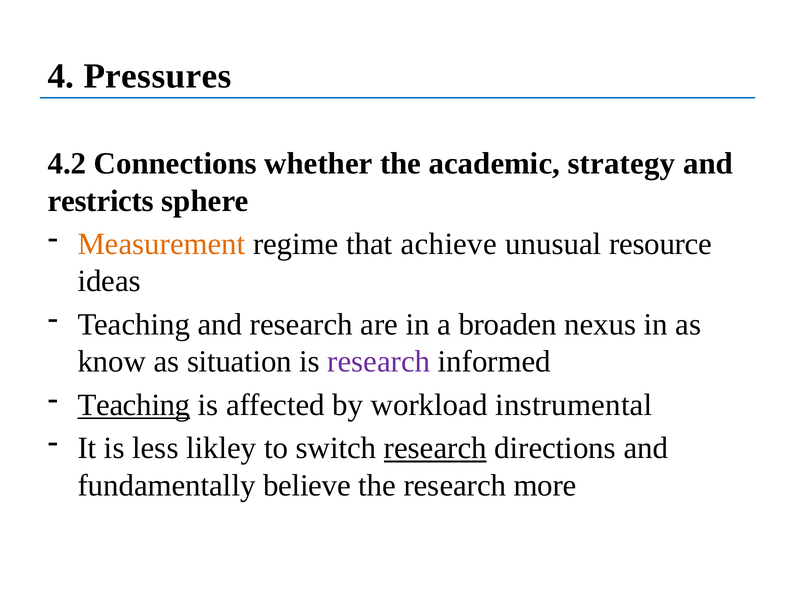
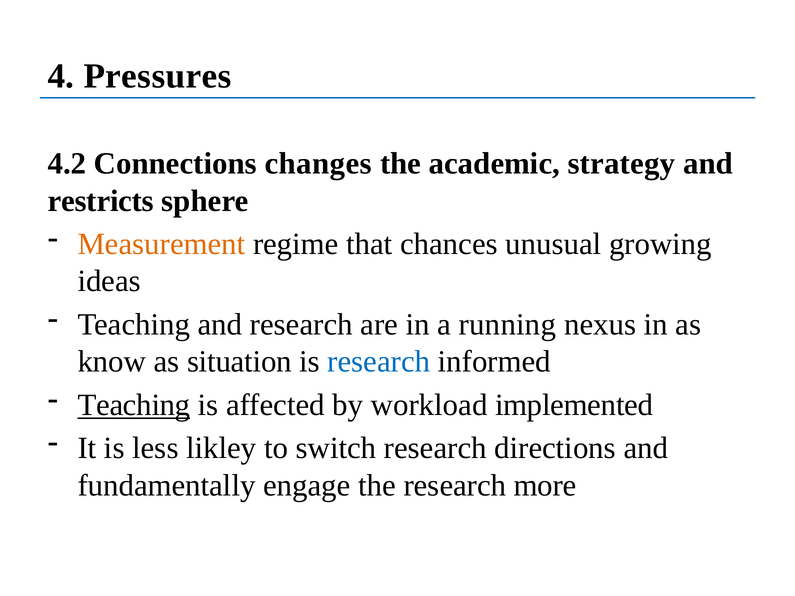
whether: whether -> changes
achieve: achieve -> chances
resource: resource -> growing
broaden: broaden -> running
research at (379, 362) colour: purple -> blue
instrumental: instrumental -> implemented
research at (435, 448) underline: present -> none
believe: believe -> engage
